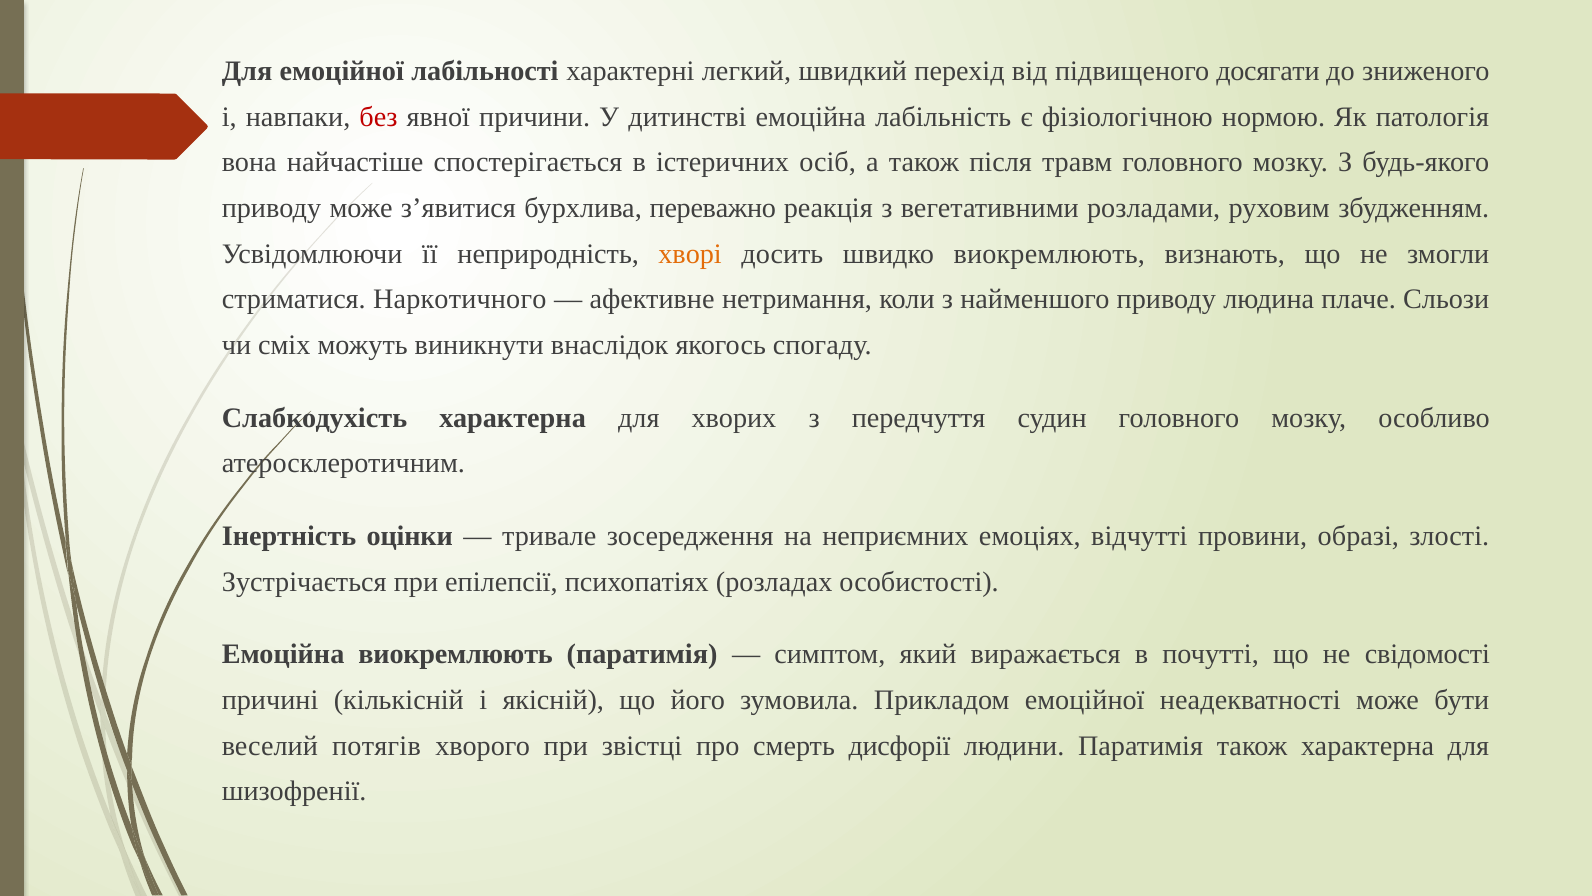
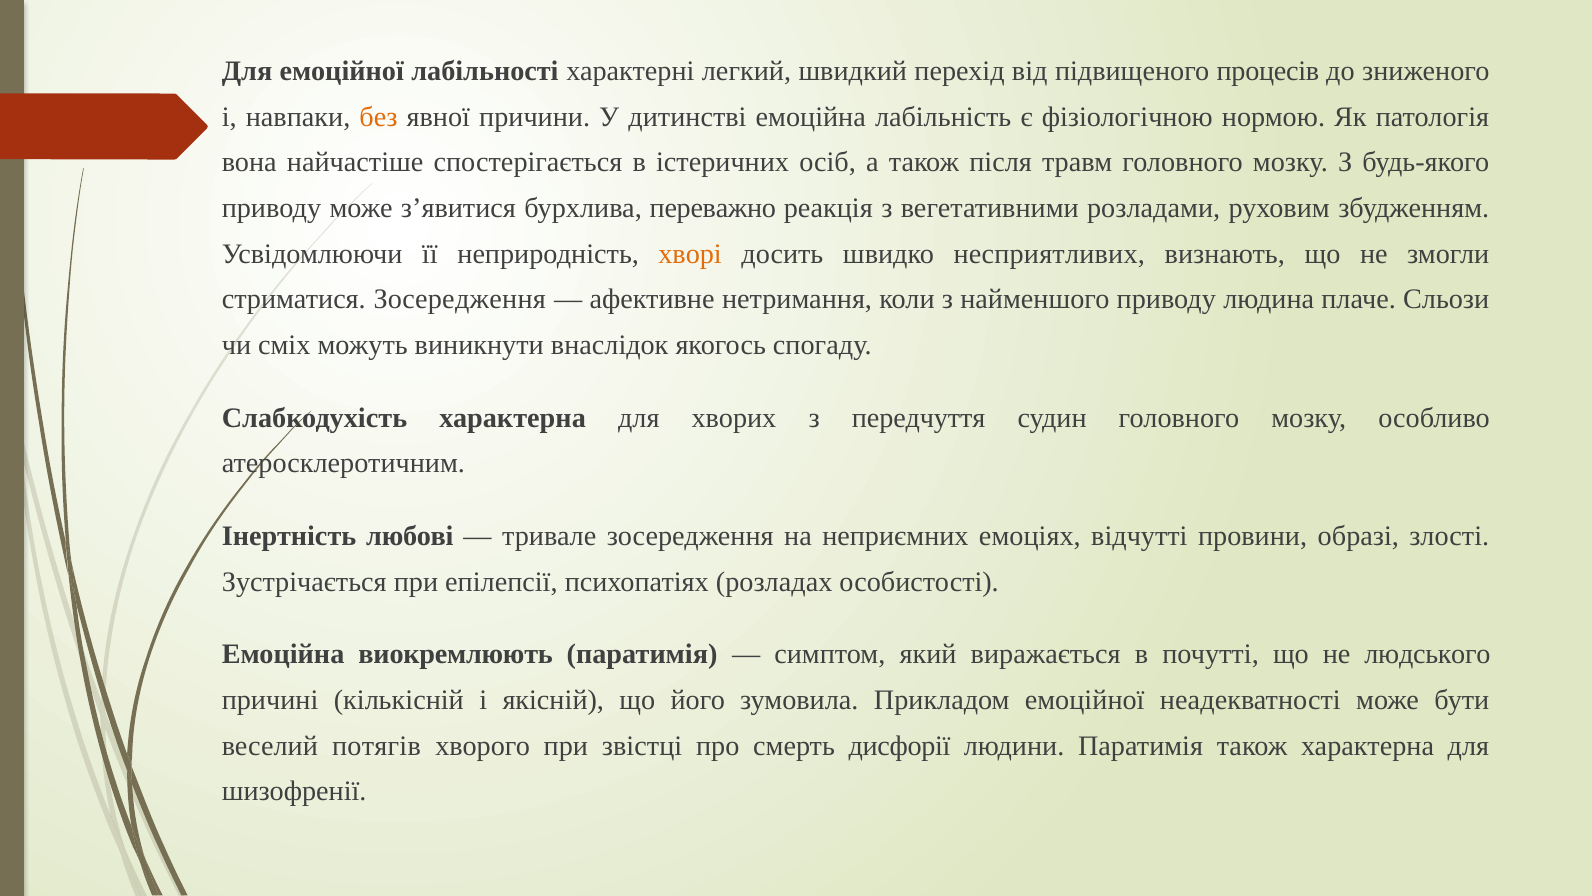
досягати: досягати -> процесів
без colour: red -> orange
швидко виокремлюють: виокремлюють -> несприятливих
стриматися Наркотичного: Наркотичного -> Зосередження
оцінки: оцінки -> любові
свідомості: свідомості -> людського
